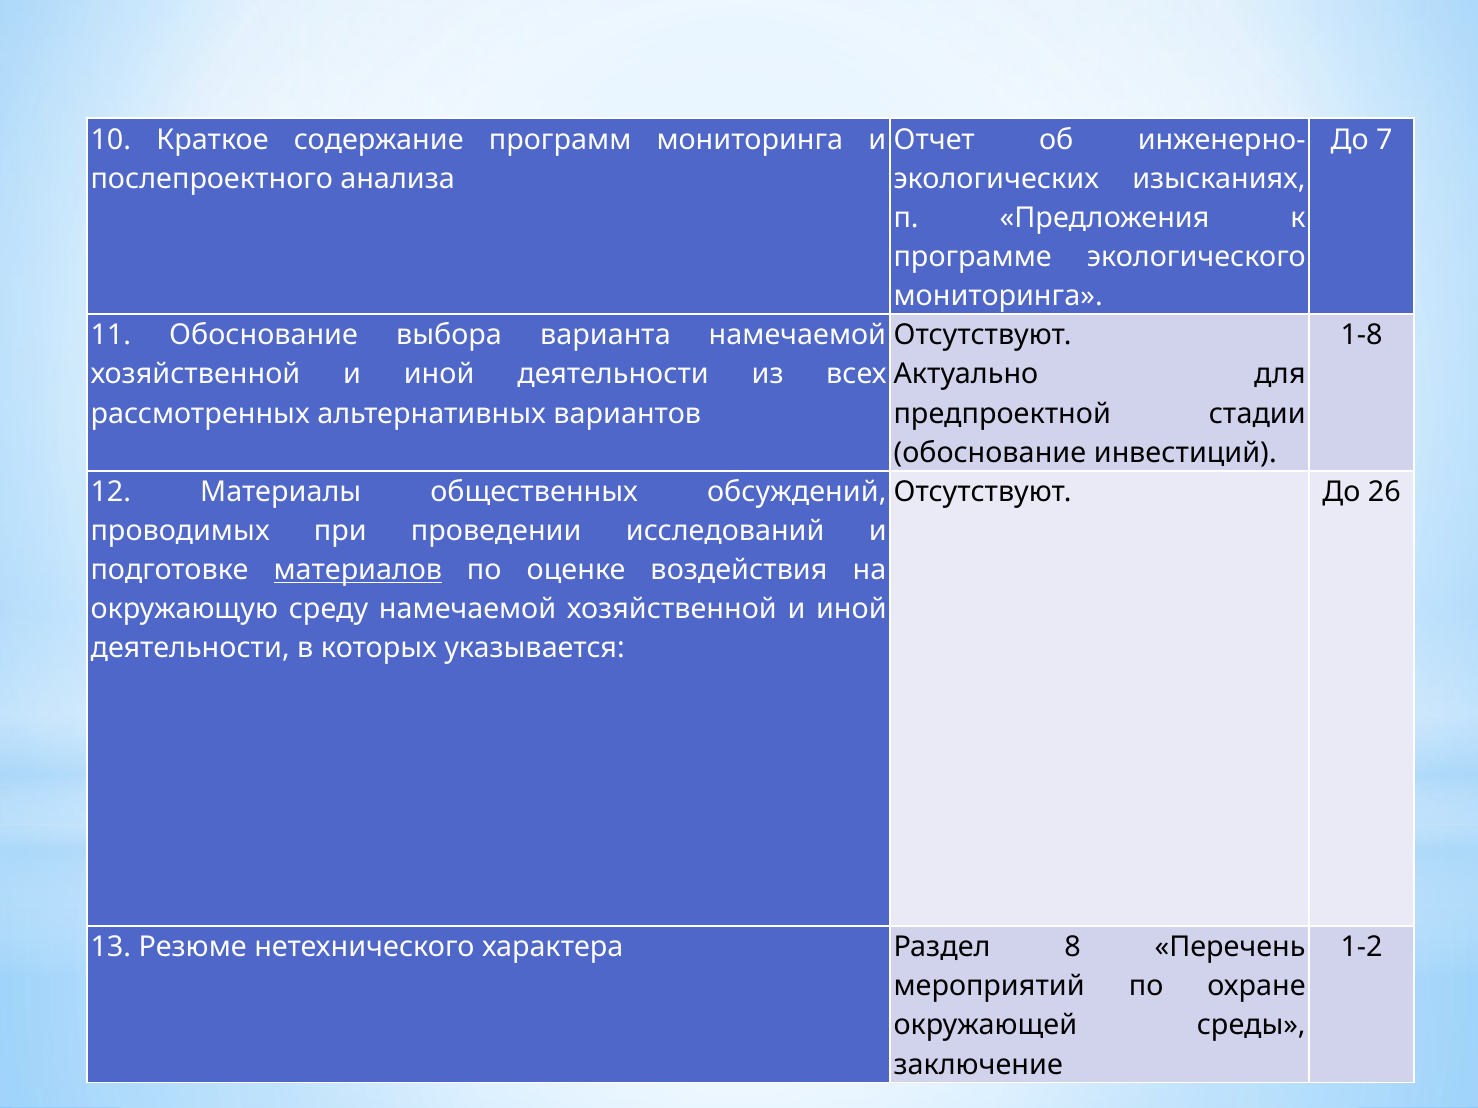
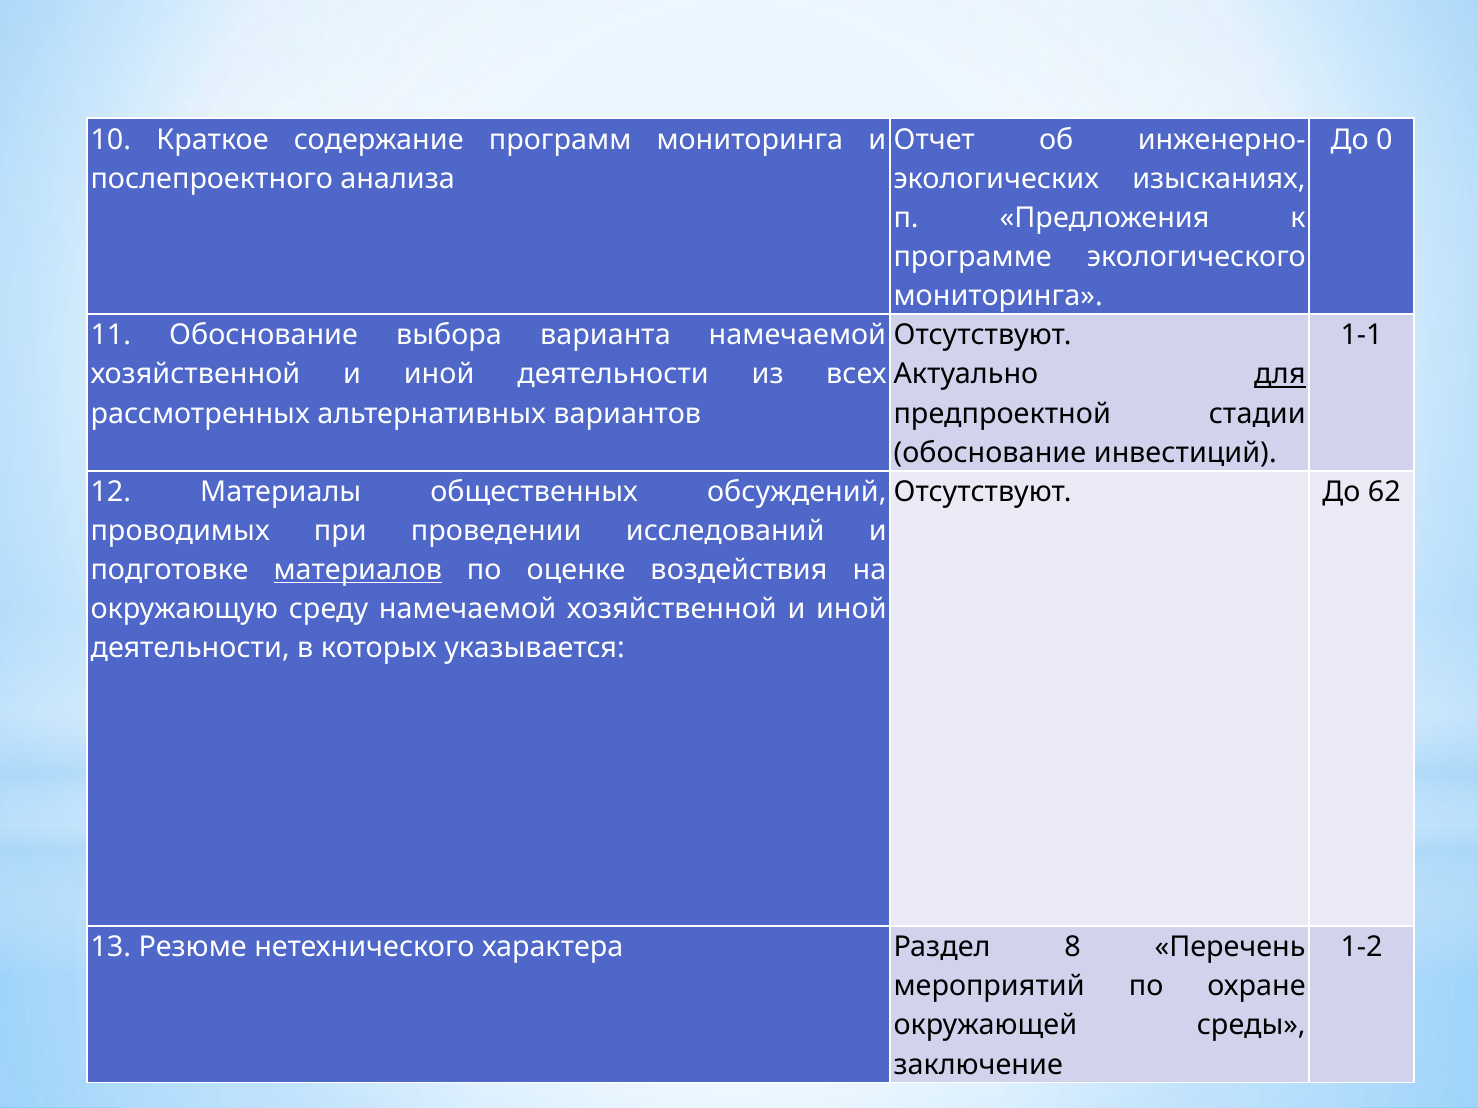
7: 7 -> 0
1-8: 1-8 -> 1-1
для underline: none -> present
26: 26 -> 62
